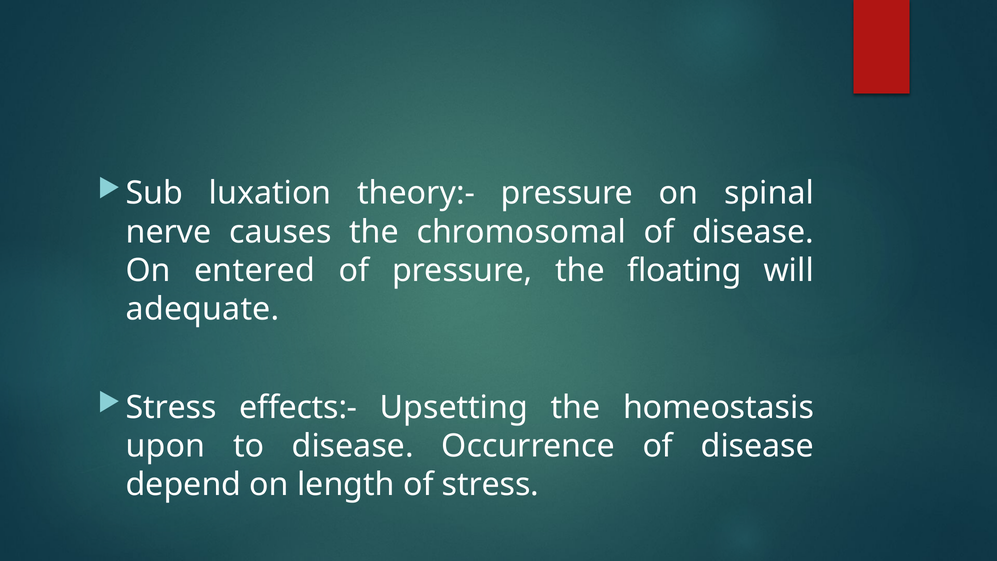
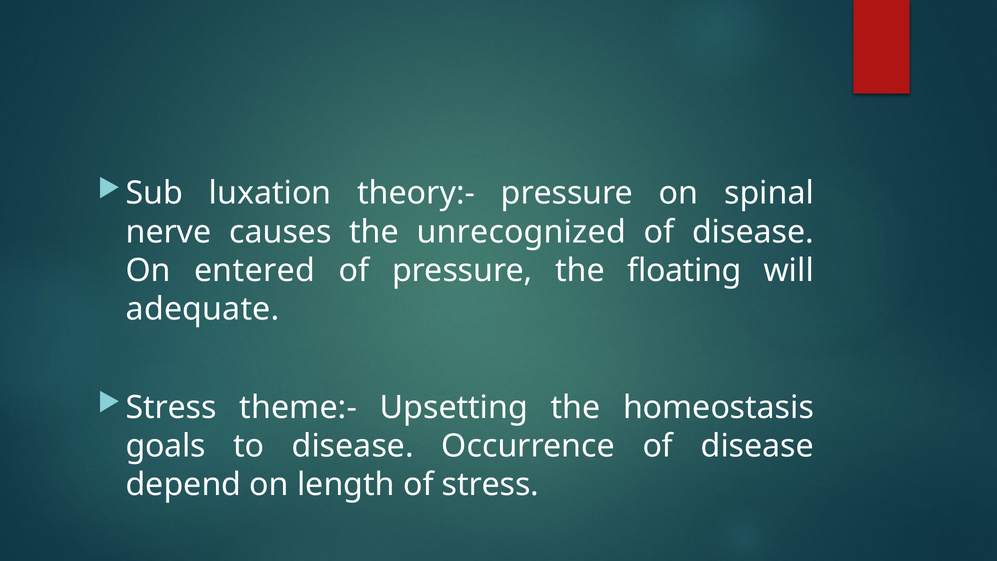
chromosomal: chromosomal -> unrecognized
effects:-: effects:- -> theme:-
upon: upon -> goals
